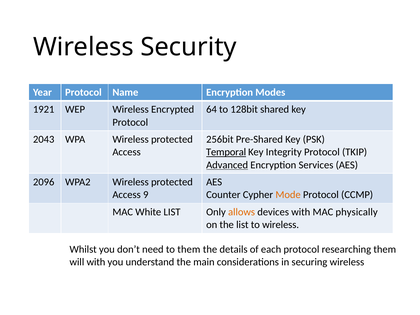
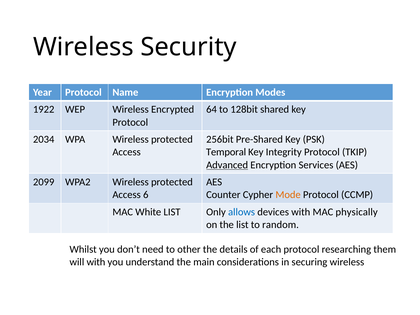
1921: 1921 -> 1922
2043: 2043 -> 2034
Temporal underline: present -> none
2096: 2096 -> 2099
9: 9 -> 6
allows colour: orange -> blue
to wireless: wireless -> random
to them: them -> other
